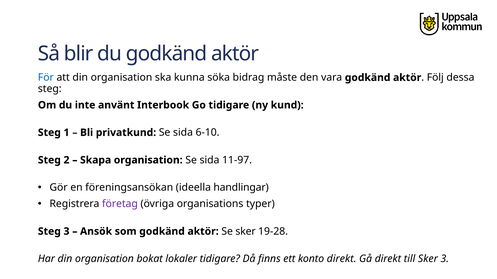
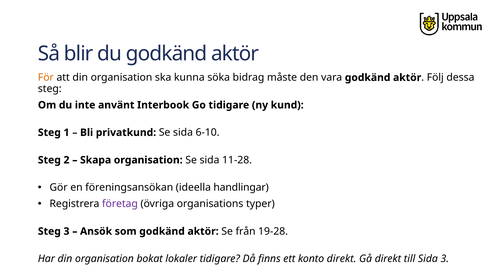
För colour: blue -> orange
11-97: 11-97 -> 11-28
Se sker: sker -> från
till Sker: Sker -> Sida
